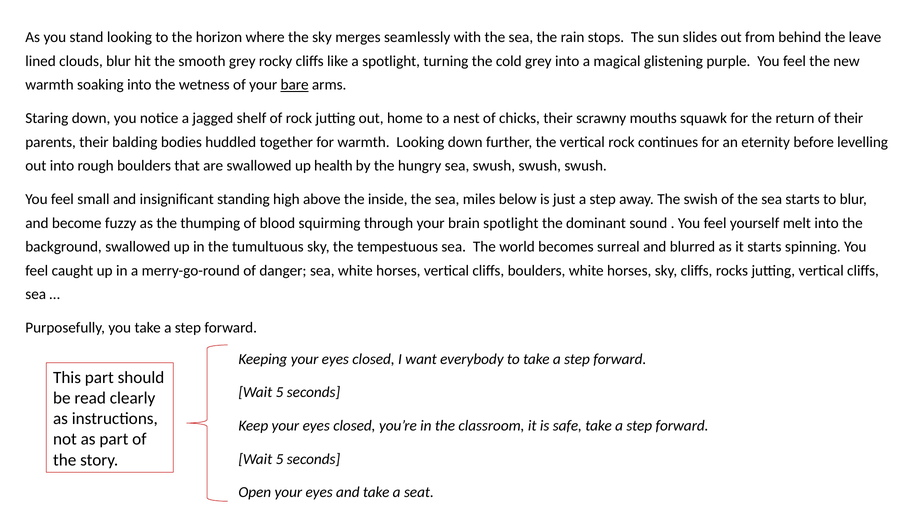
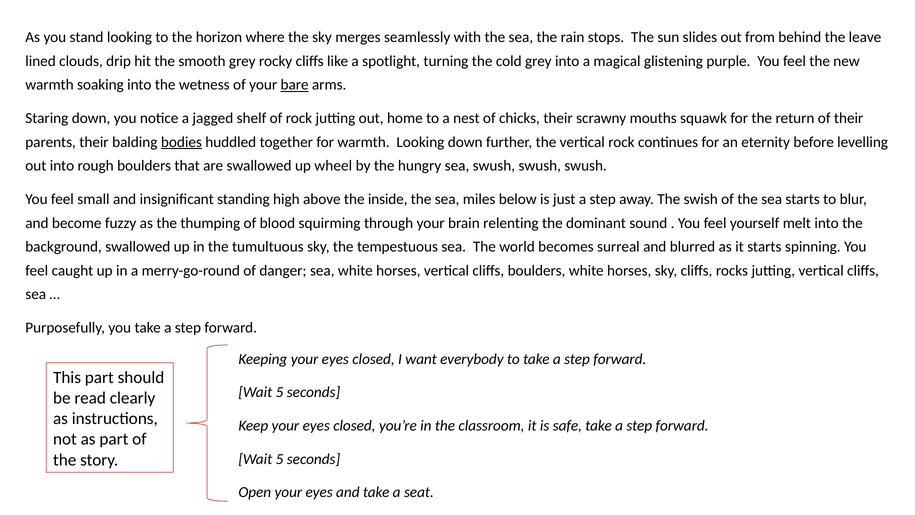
clouds blur: blur -> drip
bodies underline: none -> present
health: health -> wheel
brain spotlight: spotlight -> relenting
